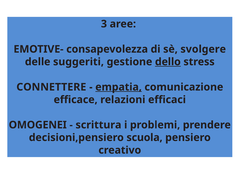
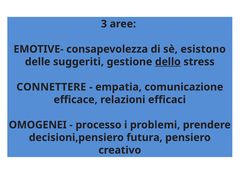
svolgere: svolgere -> esistono
empatia underline: present -> none
scrittura: scrittura -> processo
scuola: scuola -> futura
